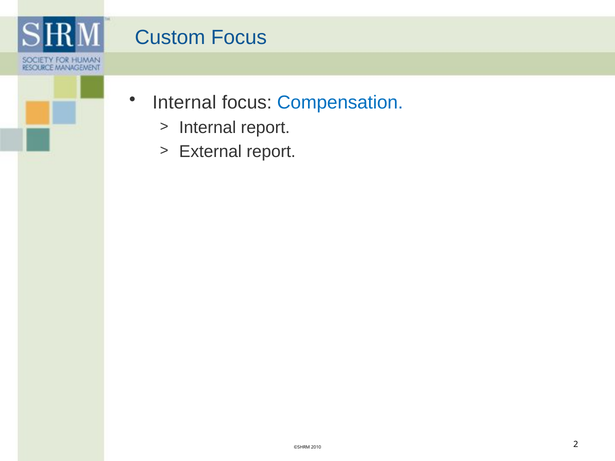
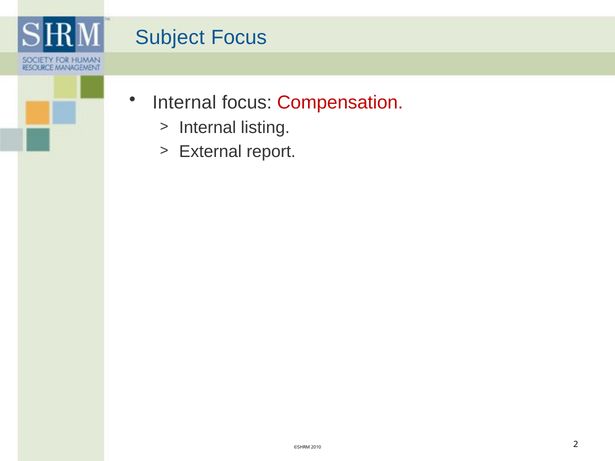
Custom: Custom -> Subject
Compensation colour: blue -> red
Internal report: report -> listing
